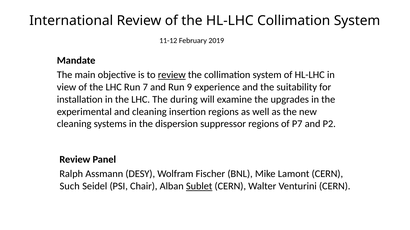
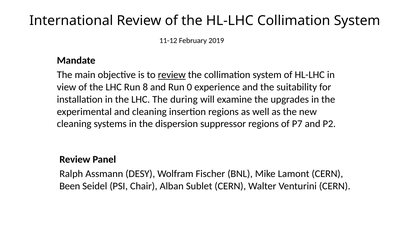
7: 7 -> 8
9: 9 -> 0
Such: Such -> Been
Sublet underline: present -> none
